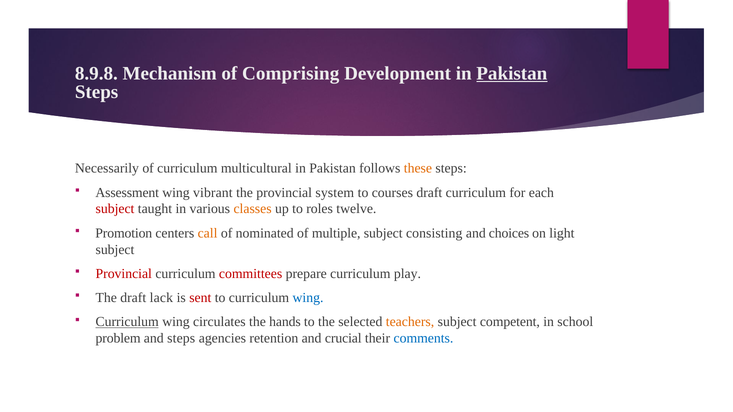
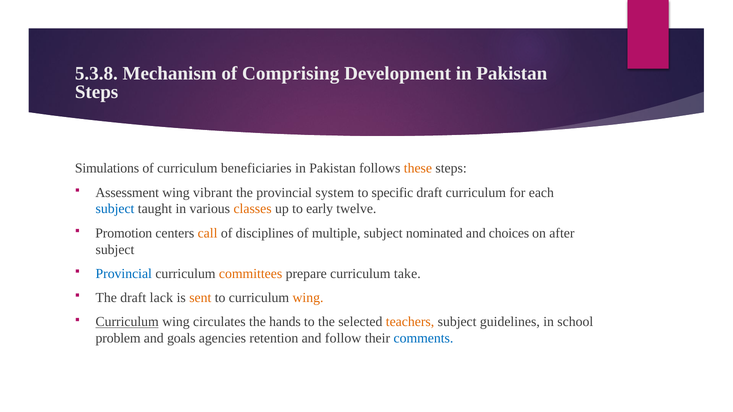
8.9.8: 8.9.8 -> 5.3.8
Pakistan at (512, 73) underline: present -> none
Necessarily: Necessarily -> Simulations
multicultural: multicultural -> beneficiaries
courses: courses -> specific
subject at (115, 209) colour: red -> blue
roles: roles -> early
nominated: nominated -> disciplines
consisting: consisting -> nominated
light: light -> after
Provincial at (124, 274) colour: red -> blue
committees colour: red -> orange
play: play -> take
sent colour: red -> orange
wing at (308, 298) colour: blue -> orange
competent: competent -> guidelines
and steps: steps -> goals
crucial: crucial -> follow
